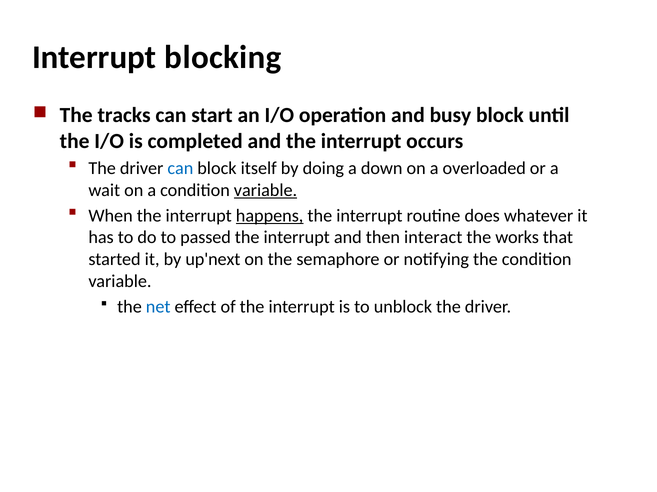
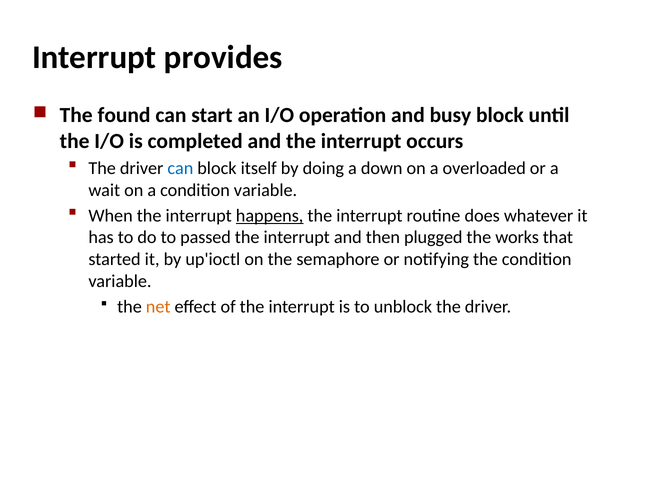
blocking: blocking -> provides
tracks: tracks -> found
variable at (265, 190) underline: present -> none
interact: interact -> plugged
up'next: up'next -> up'ioctl
net colour: blue -> orange
